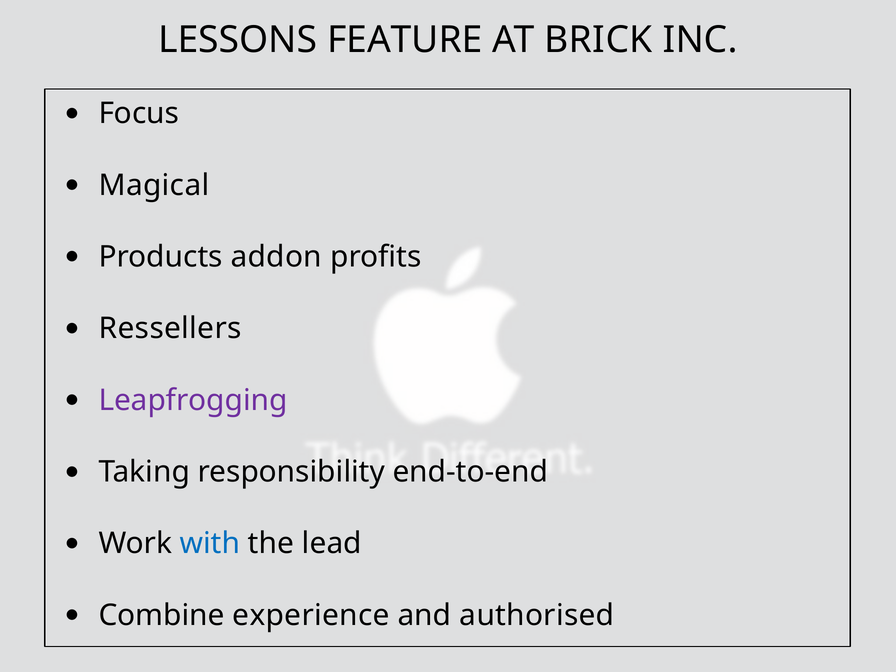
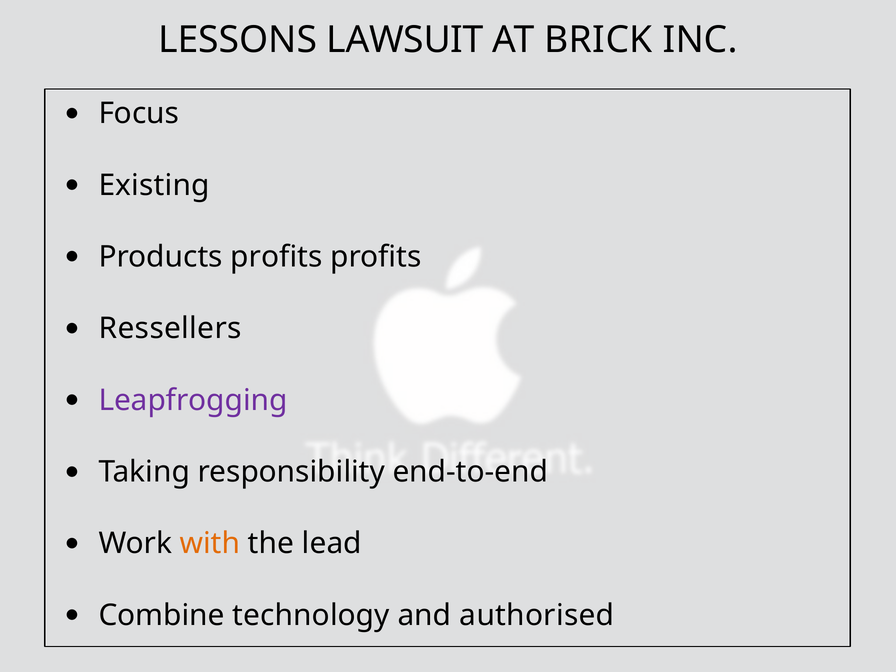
FEATURE: FEATURE -> LAWSUIT
Magical: Magical -> Existing
Products addon: addon -> profits
with colour: blue -> orange
experience: experience -> technology
